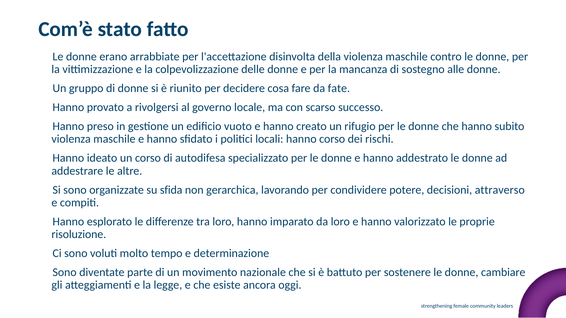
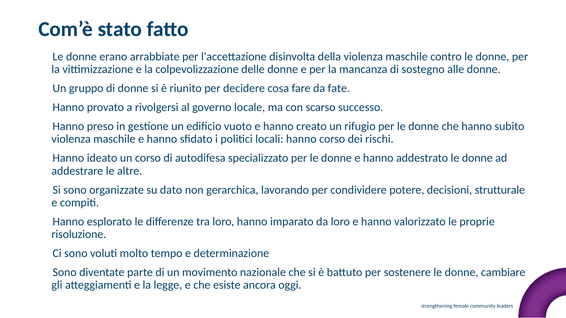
sfida: sfida -> dato
attraverso: attraverso -> strutturale
